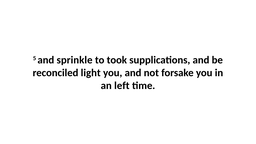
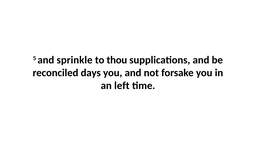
took: took -> thou
light: light -> days
